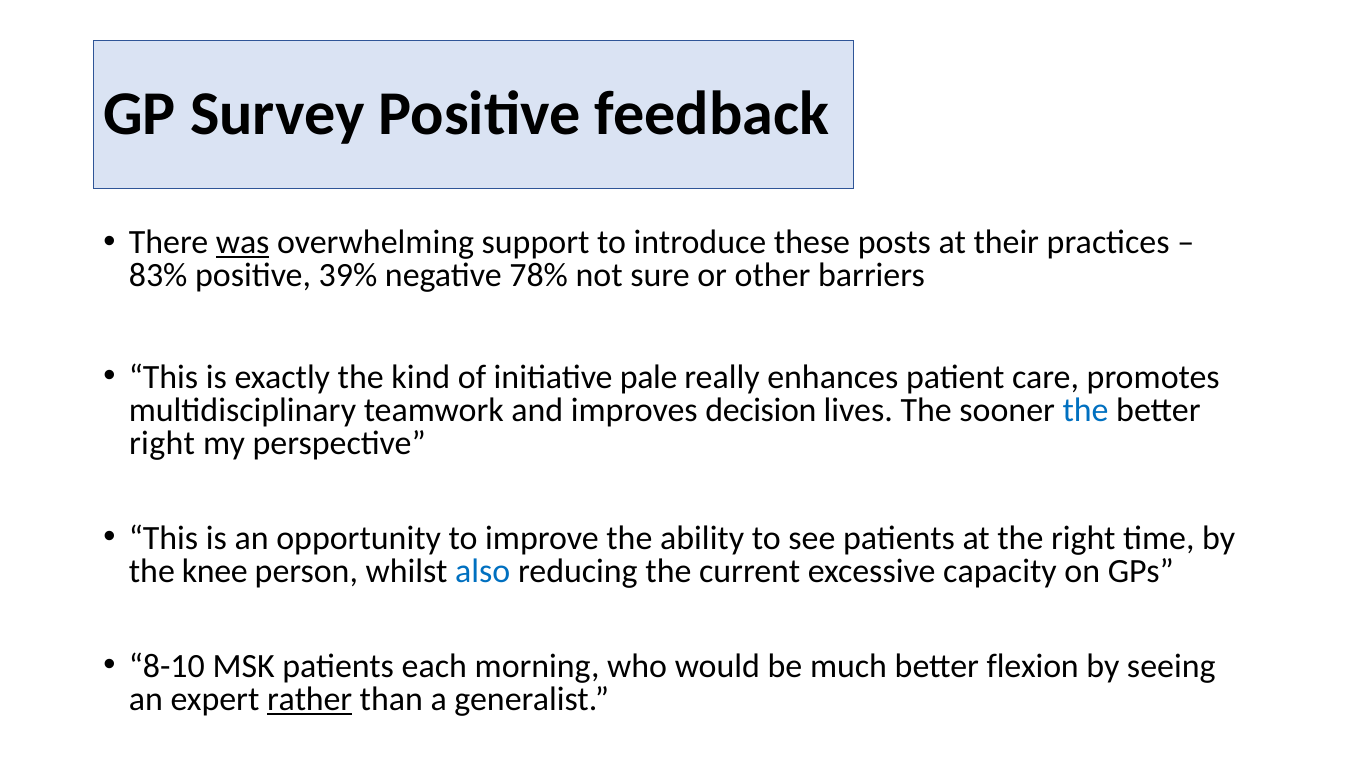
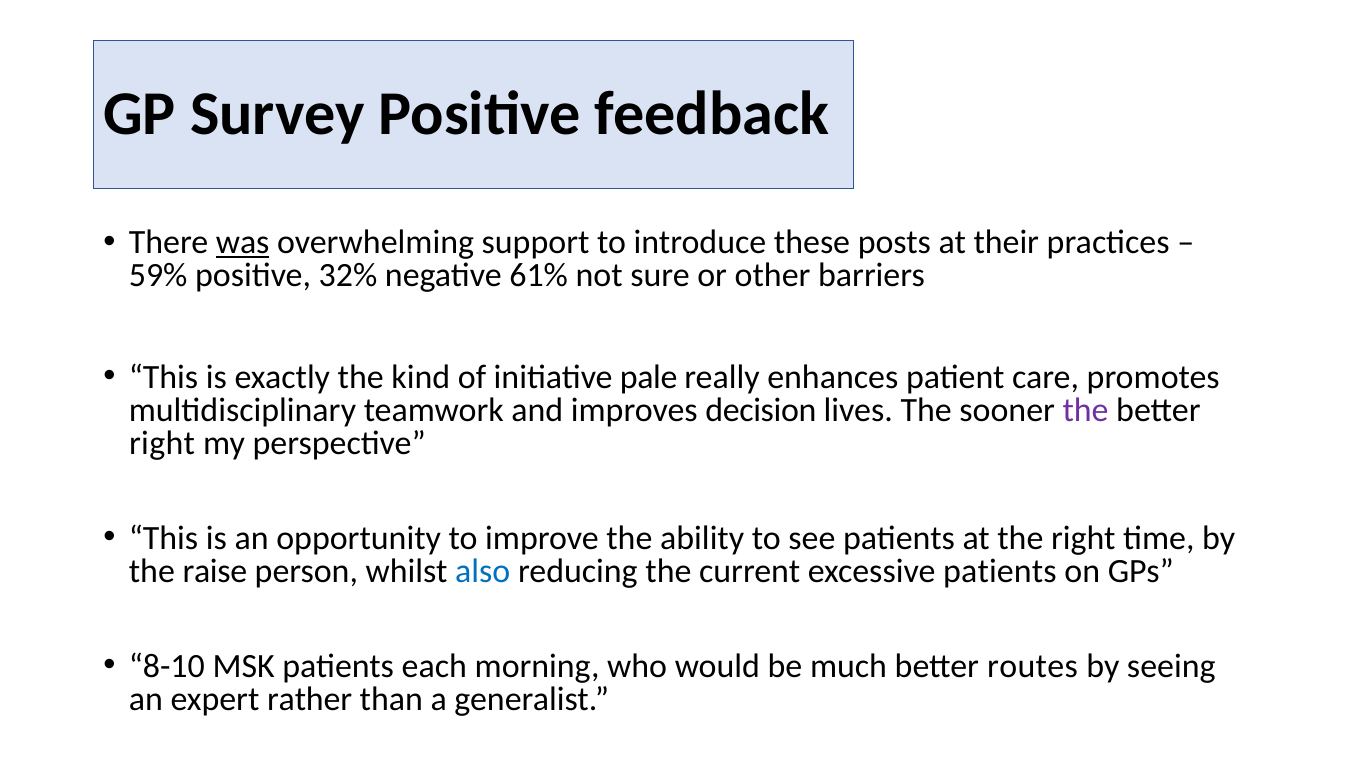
83%: 83% -> 59%
39%: 39% -> 32%
78%: 78% -> 61%
the at (1086, 410) colour: blue -> purple
knee: knee -> raise
excessive capacity: capacity -> patients
flexion: flexion -> routes
rather underline: present -> none
